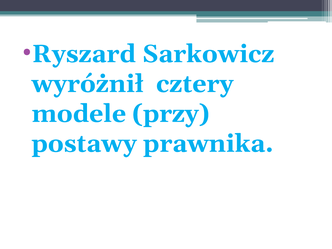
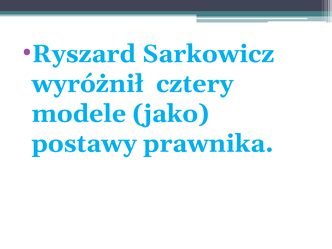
przy: przy -> jako
